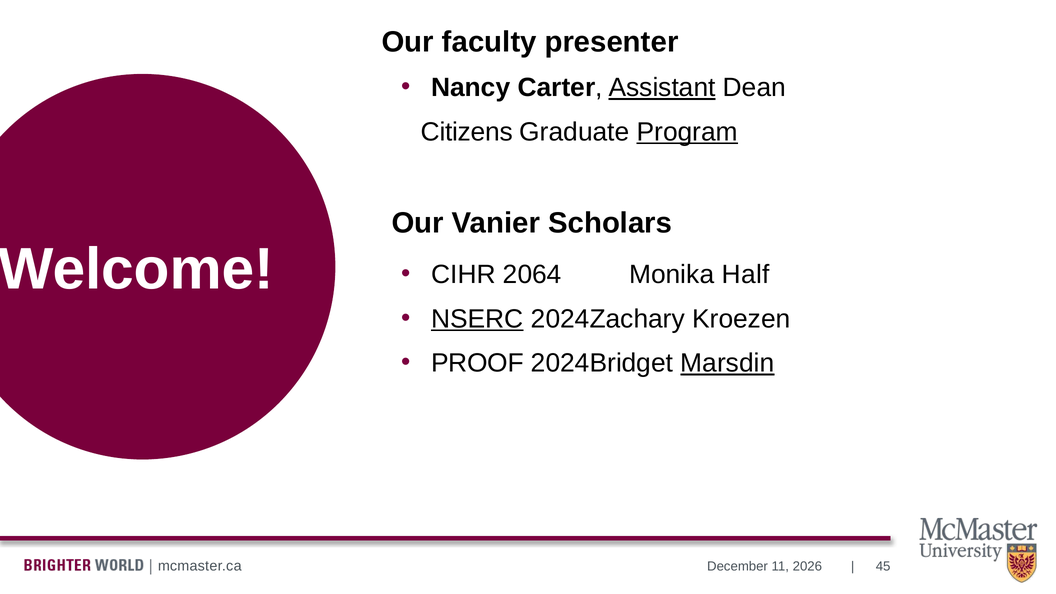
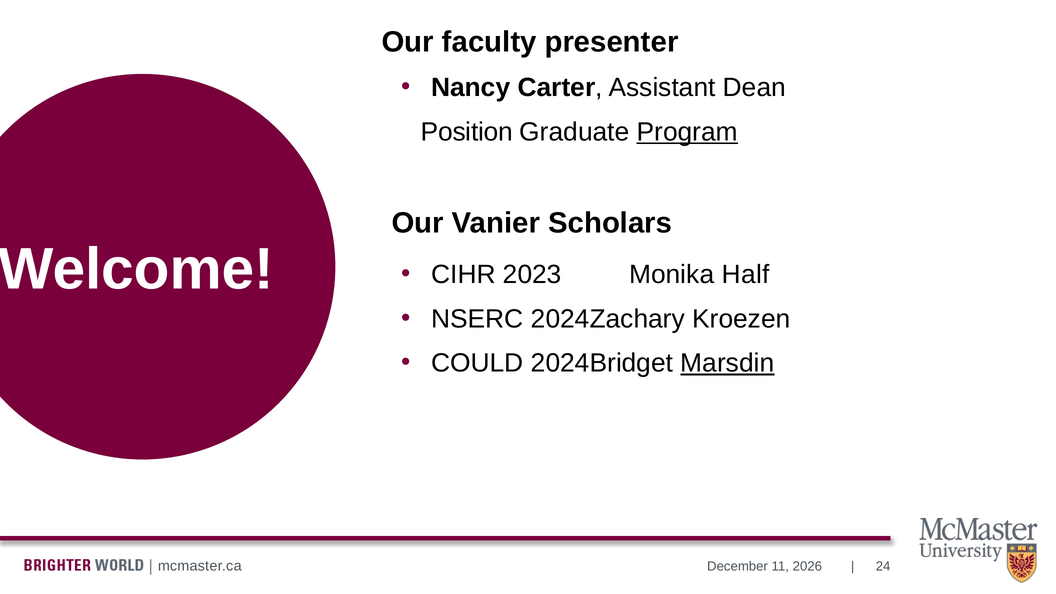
Assistant underline: present -> none
Citizens: Citizens -> Position
2064: 2064 -> 2023
NSERC underline: present -> none
PROOF: PROOF -> COULD
45: 45 -> 24
